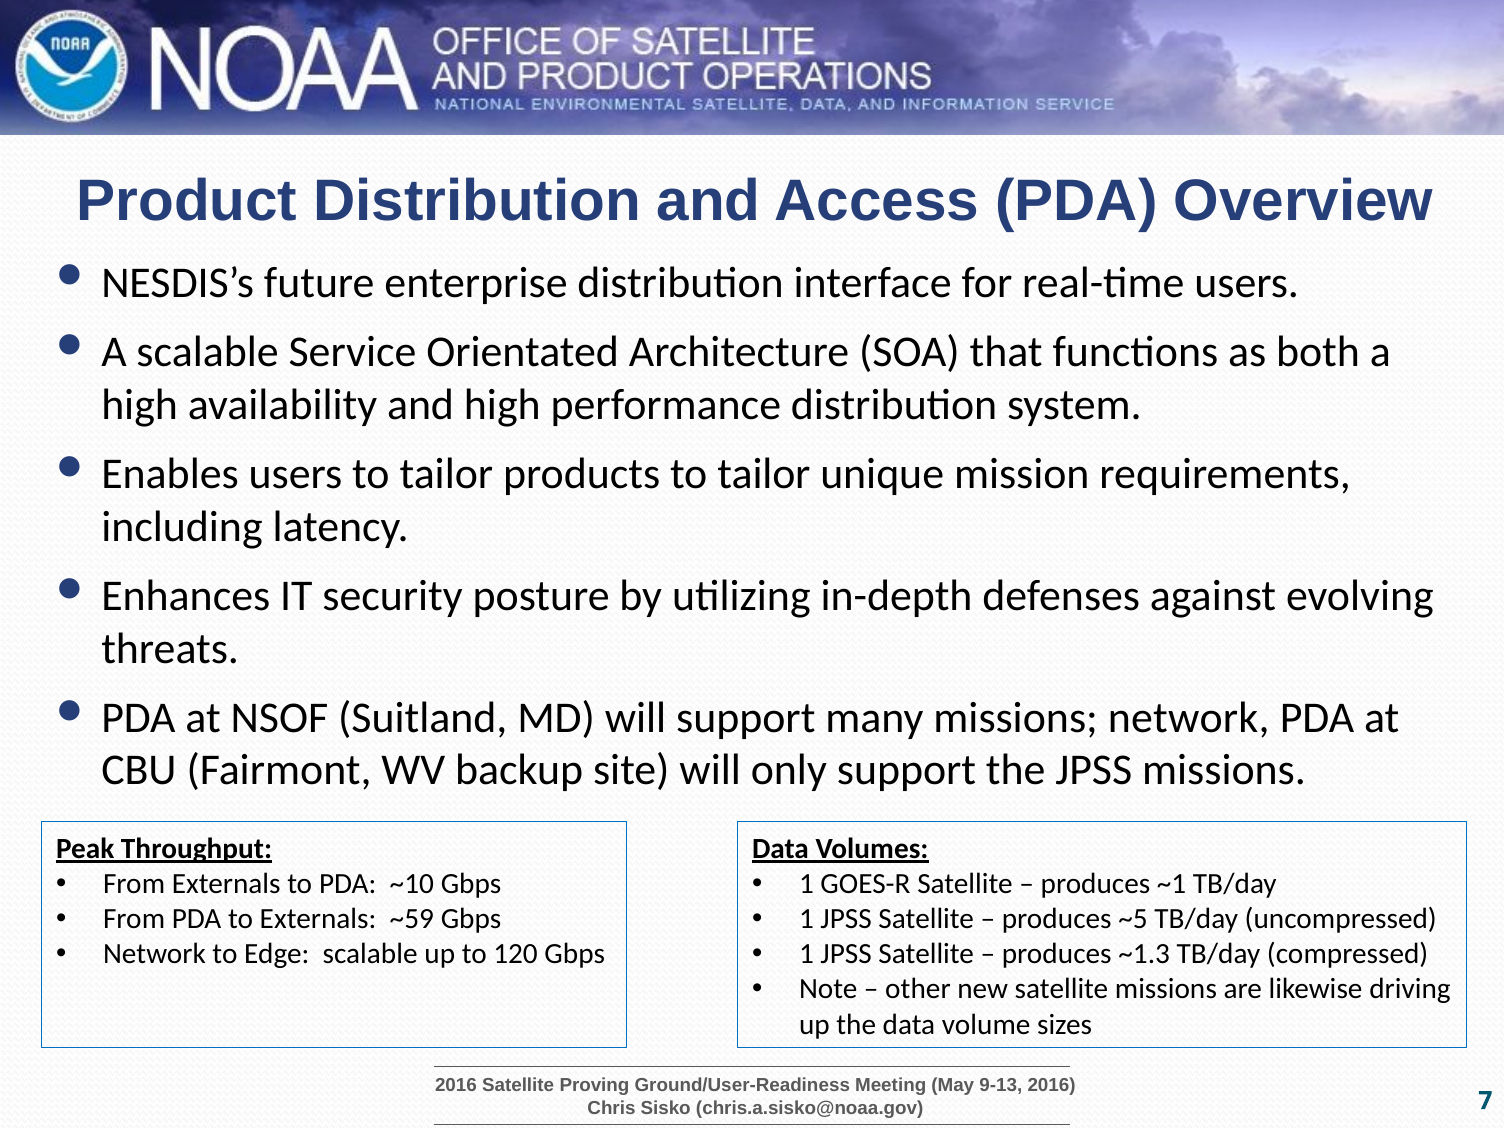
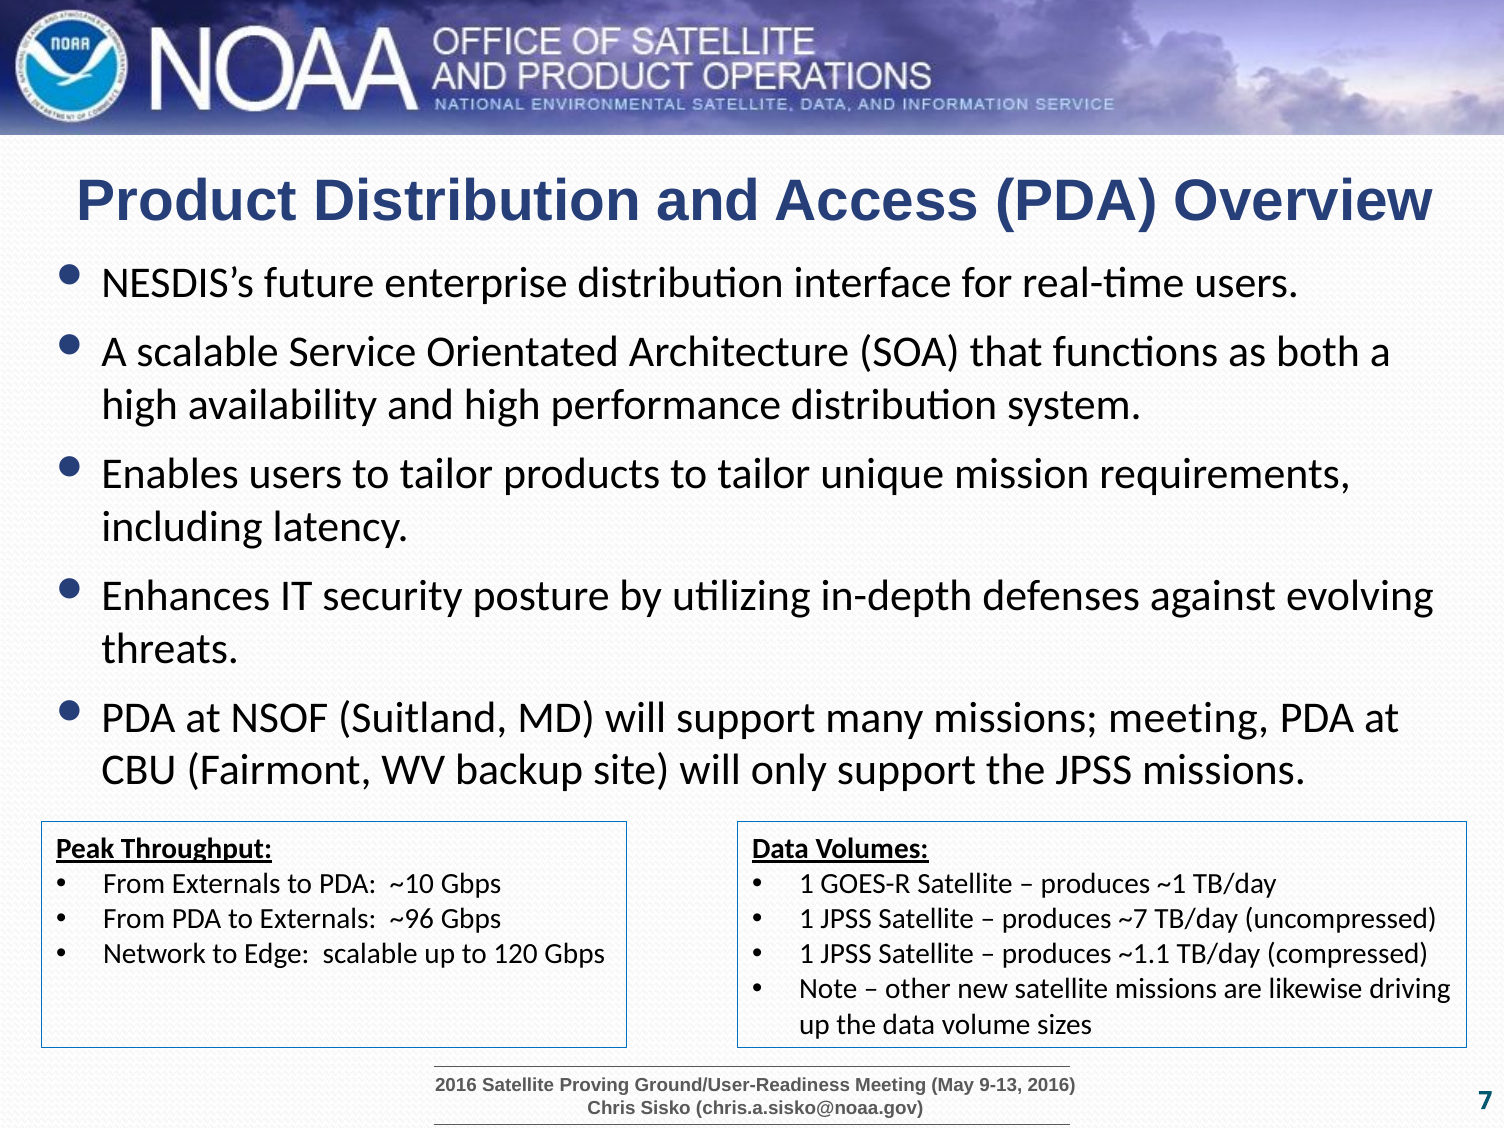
missions network: network -> meeting
~59: ~59 -> ~96
~5: ~5 -> ~7
~1.3: ~1.3 -> ~1.1
